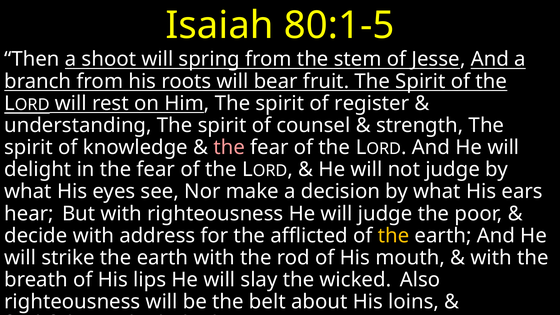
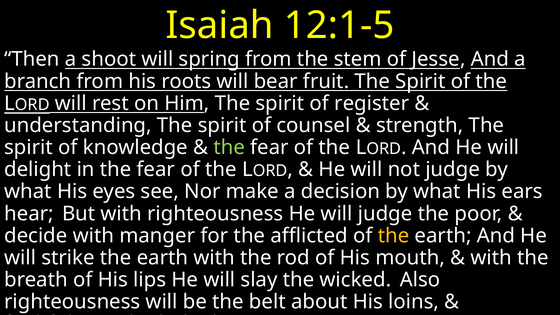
80:1-5: 80:1-5 -> 12:1-5
the at (229, 147) colour: pink -> light green
address: address -> manger
